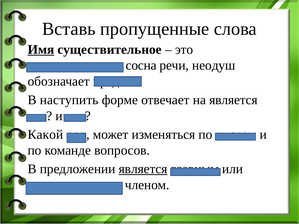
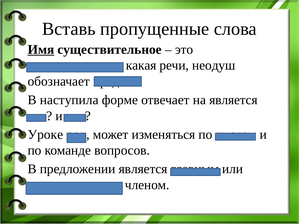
сосна: сосна -> какая
наступить: наступить -> наступила
Какой: Какой -> Уроке
является at (143, 169) underline: present -> none
